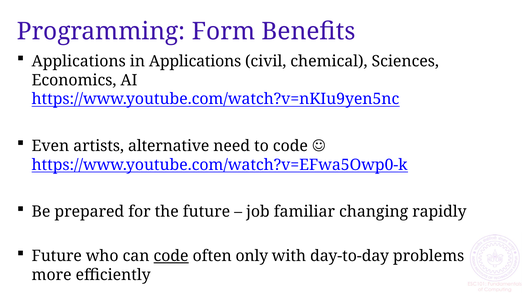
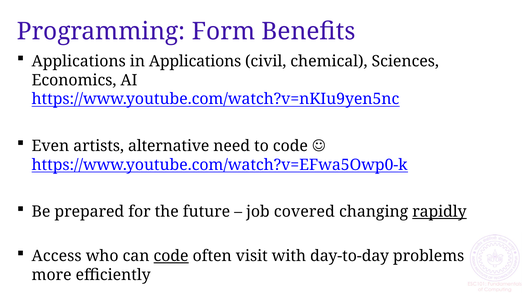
familiar: familiar -> covered
rapidly underline: none -> present
Future at (57, 257): Future -> Access
only: only -> visit
